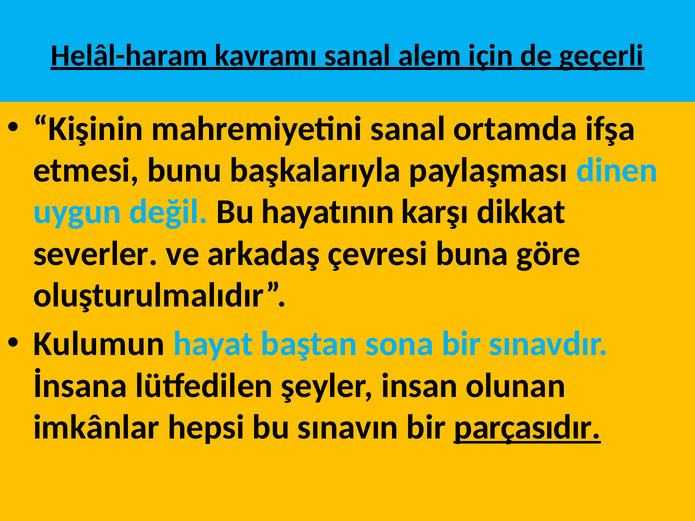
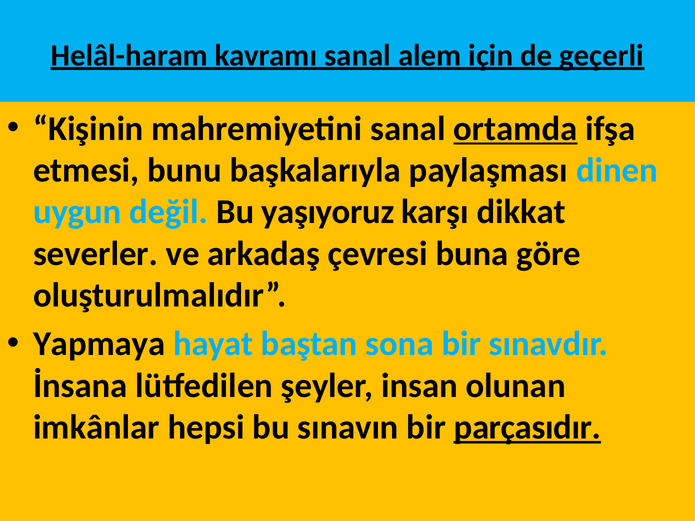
ortamda underline: none -> present
hayatının: hayatının -> yaşıyoruz
Kulumun: Kulumun -> Yapmaya
